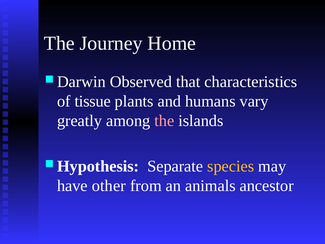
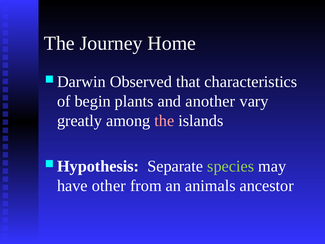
tissue: tissue -> begin
humans: humans -> another
species colour: yellow -> light green
